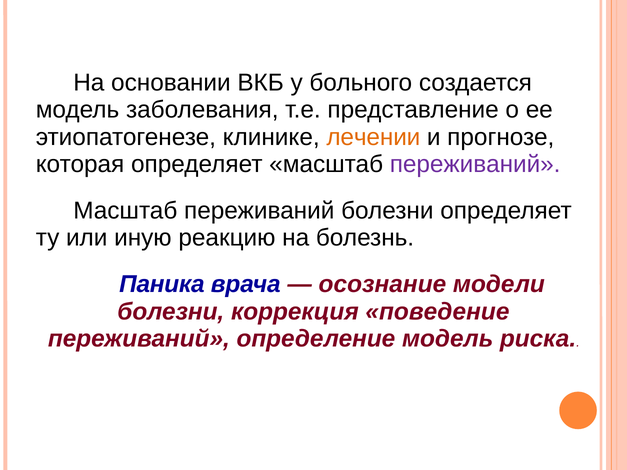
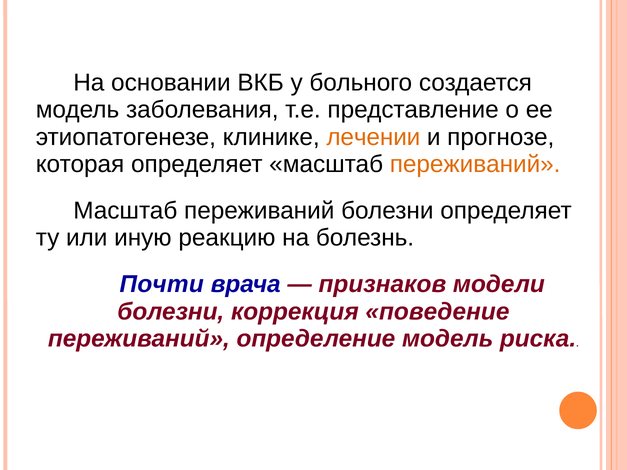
переживаний at (475, 164) colour: purple -> orange
Паника: Паника -> Почти
осознание: осознание -> признаков
